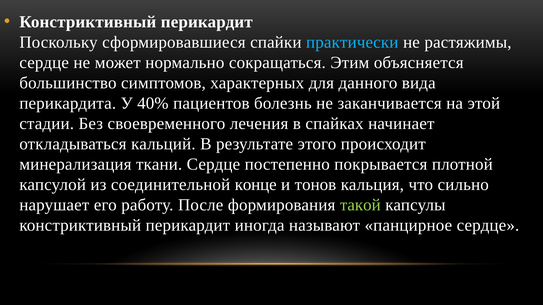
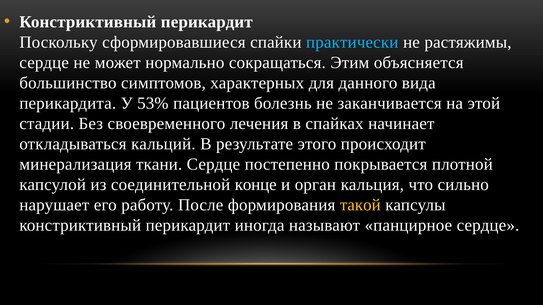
40%: 40% -> 53%
тонов: тонов -> орган
такой colour: light green -> yellow
